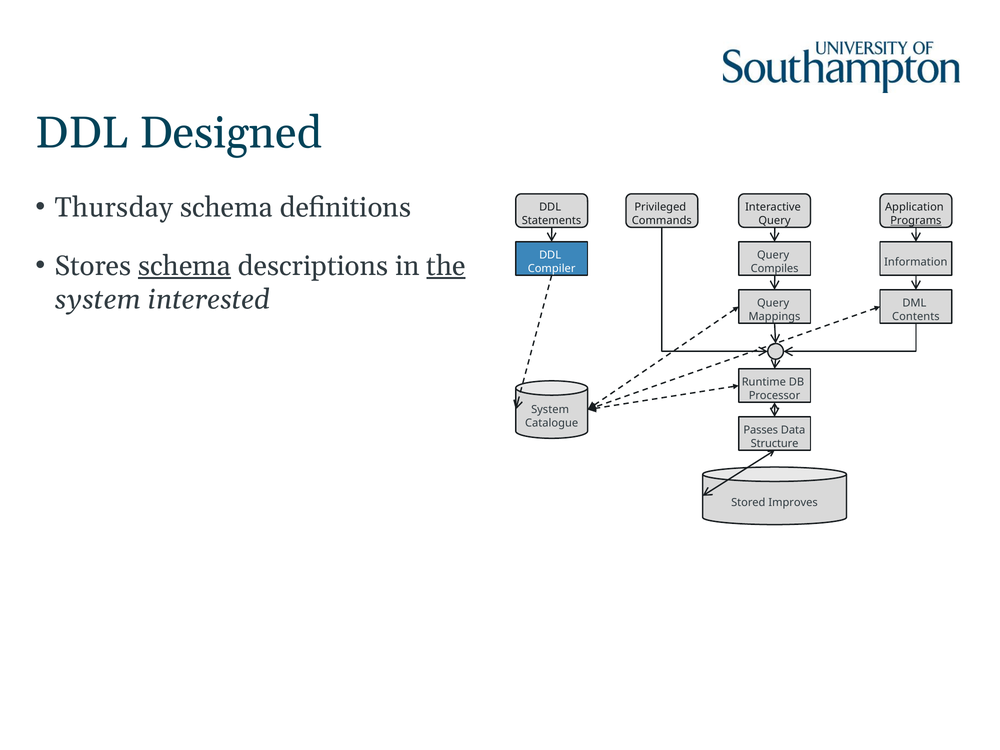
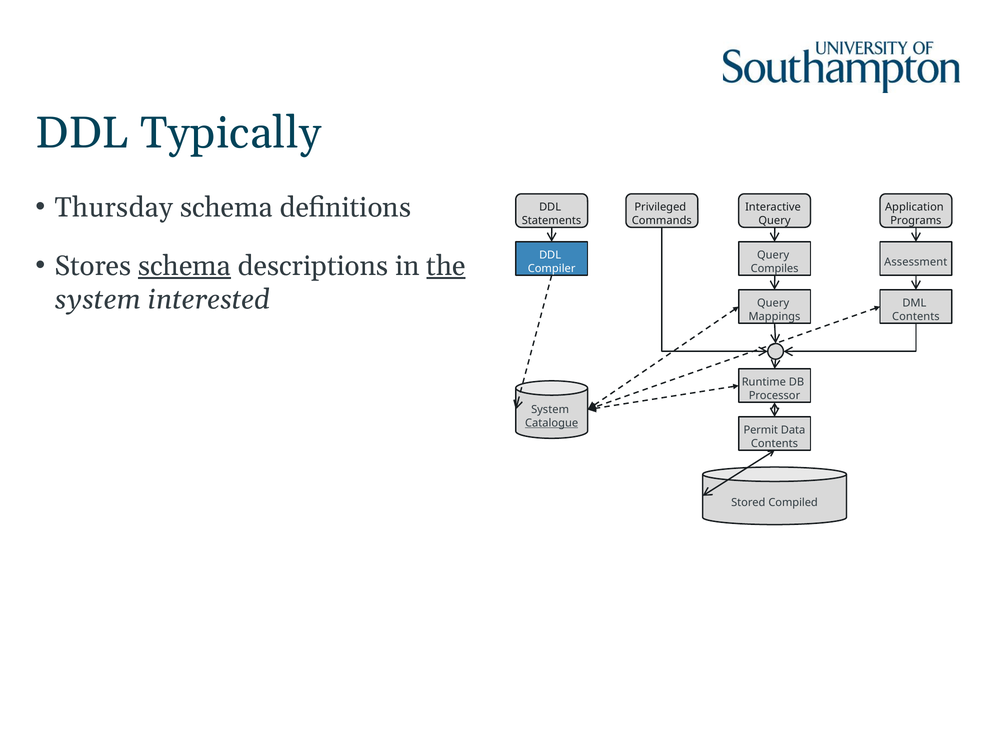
Designed: Designed -> Typically
Programs underline: present -> none
Information: Information -> Assessment
Catalogue underline: none -> present
Passes: Passes -> Permit
Structure at (775, 444): Structure -> Contents
Improves: Improves -> Compiled
